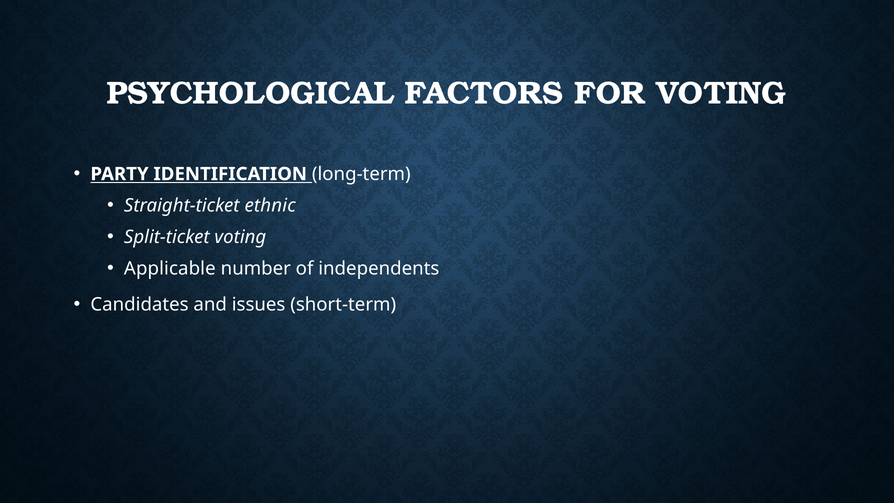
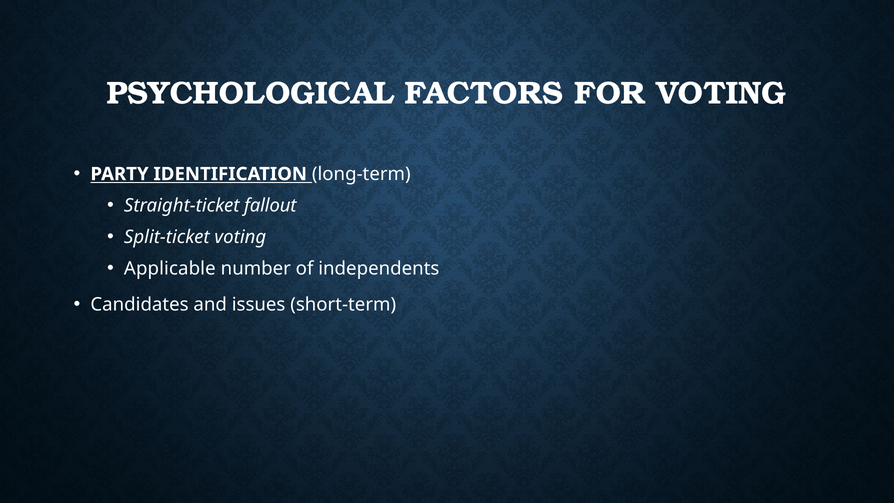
ethnic: ethnic -> fallout
